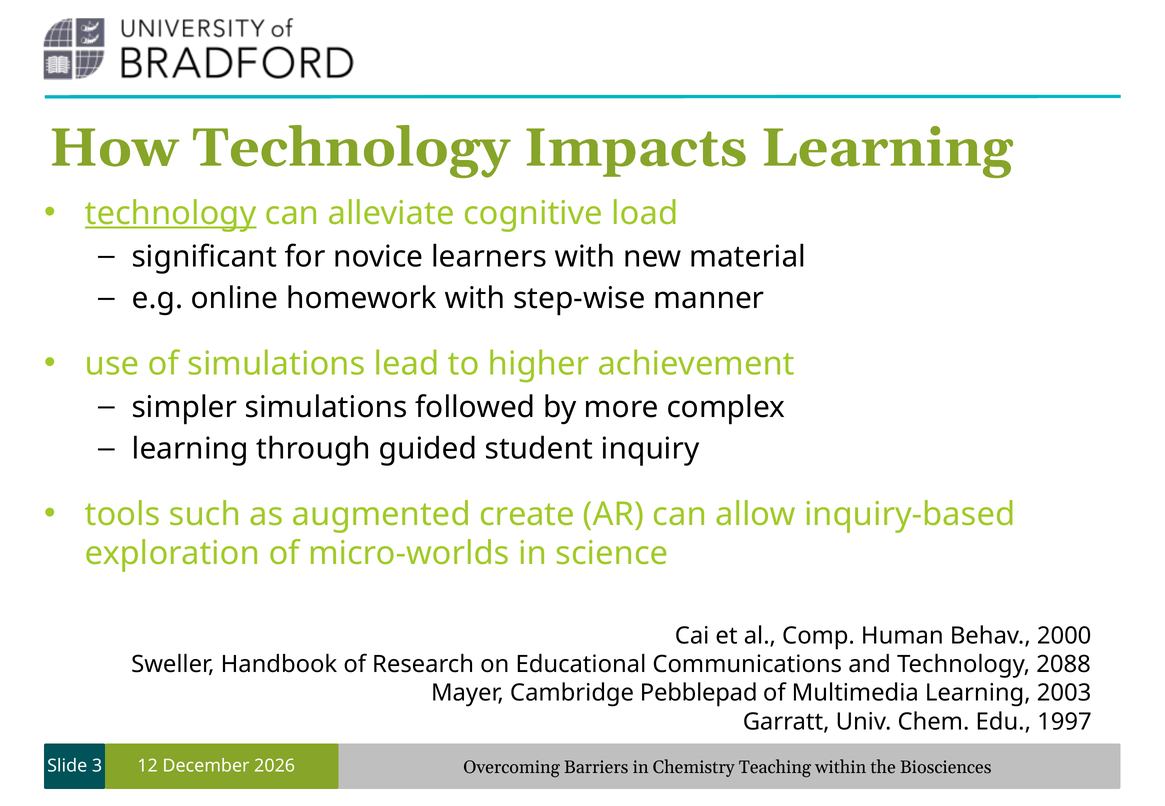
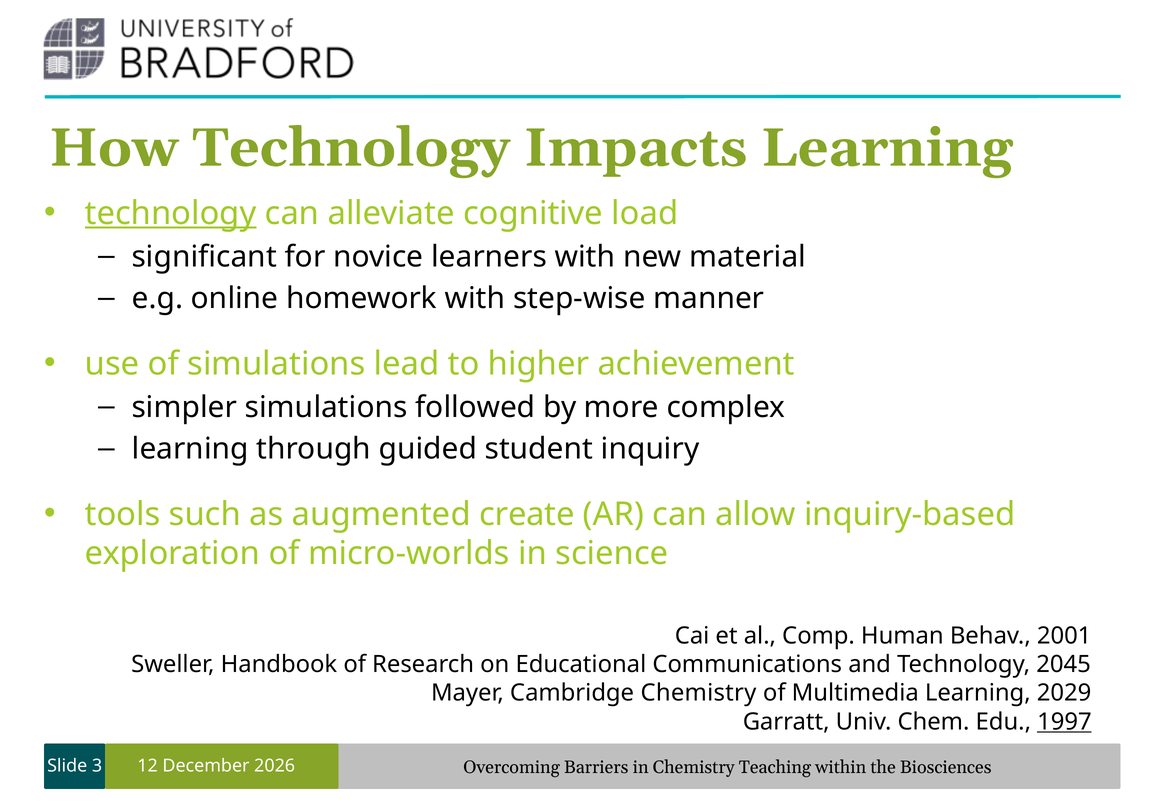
2000: 2000 -> 2001
2088: 2088 -> 2045
Cambridge Pebblepad: Pebblepad -> Chemistry
2003: 2003 -> 2029
1997 underline: none -> present
